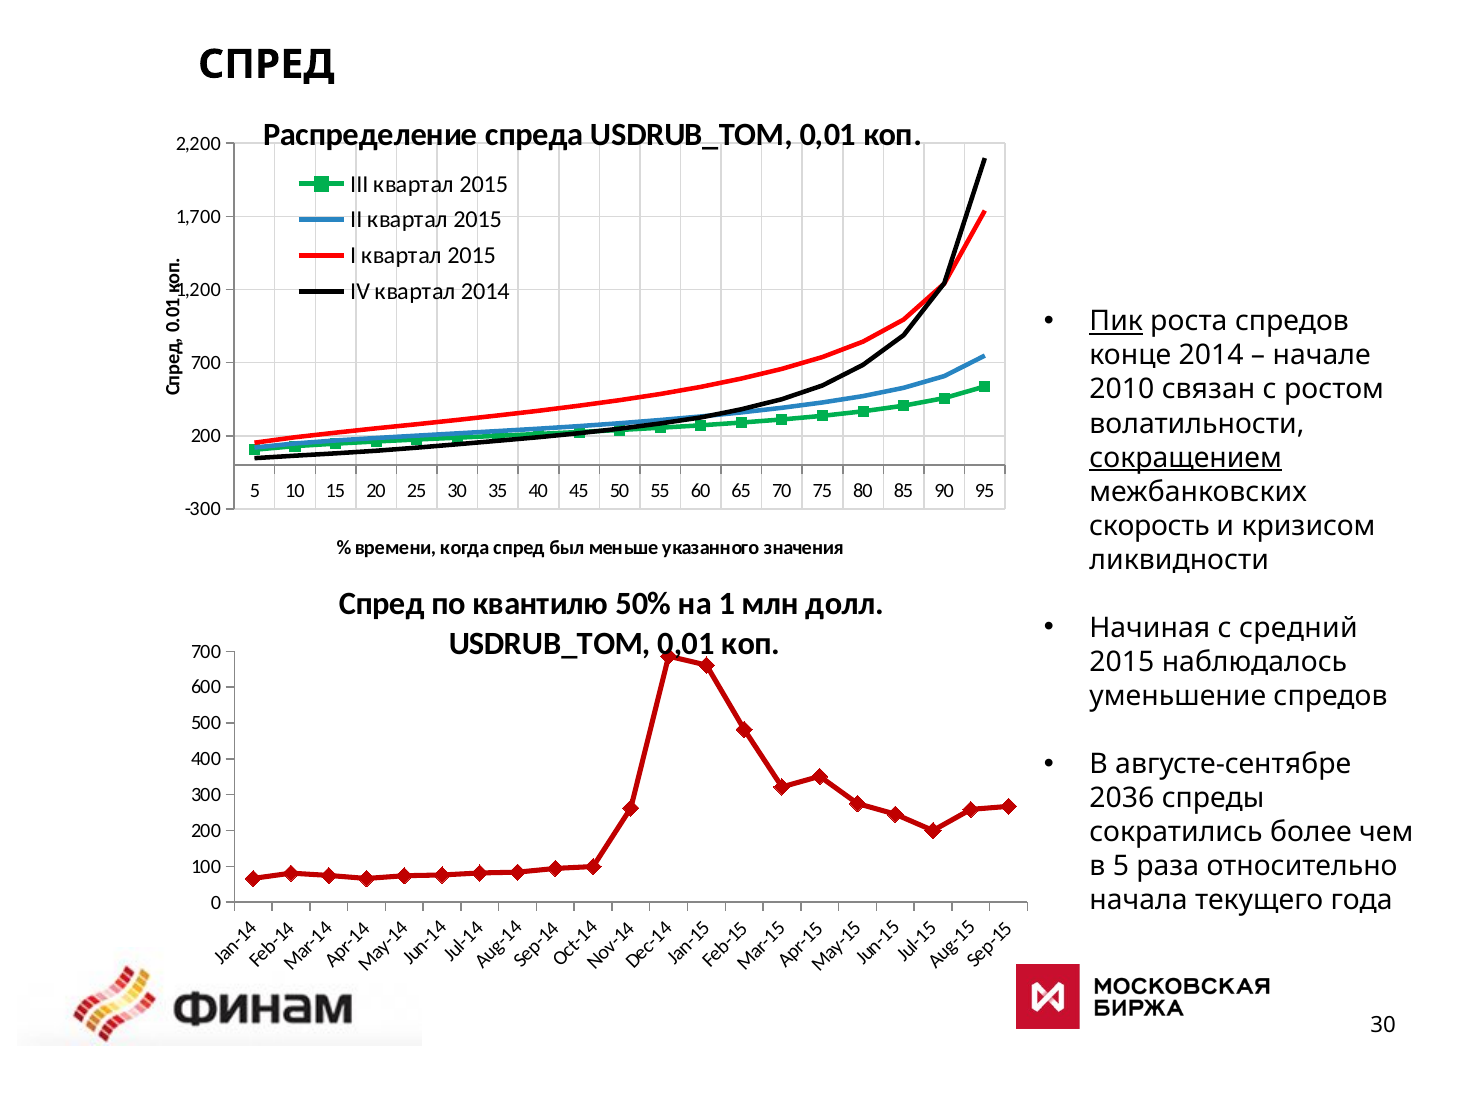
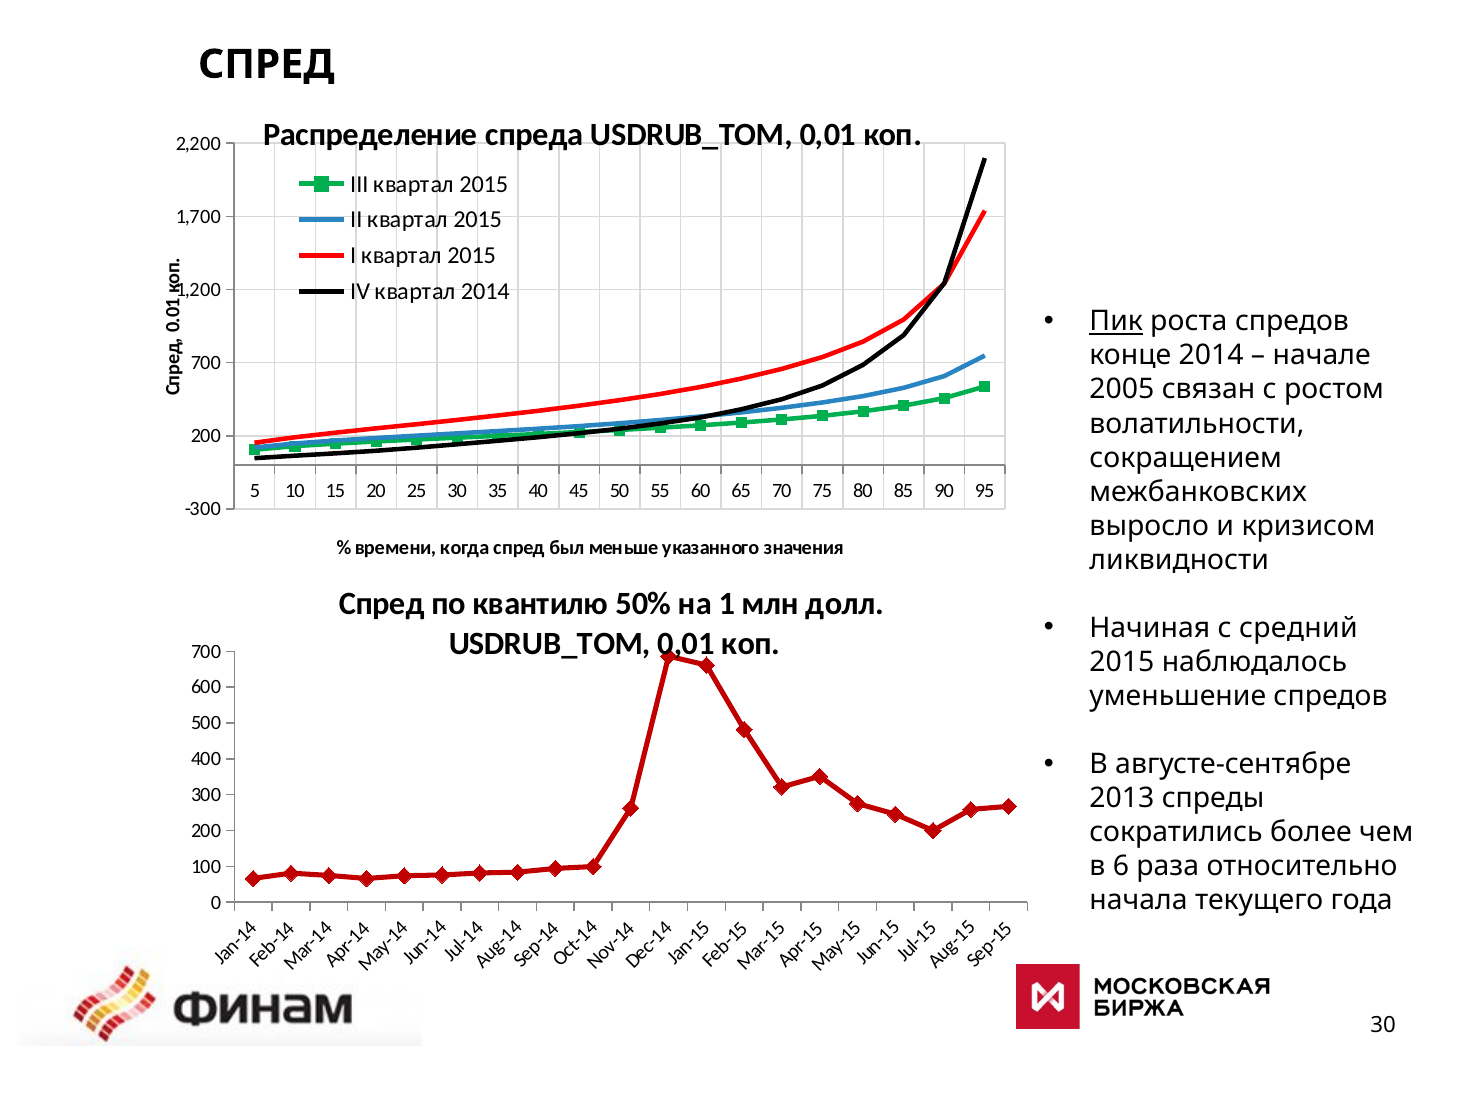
2010: 2010 -> 2005
сокращением underline: present -> none
скорость: скорость -> выросло
2036: 2036 -> 2013
в 5: 5 -> 6
